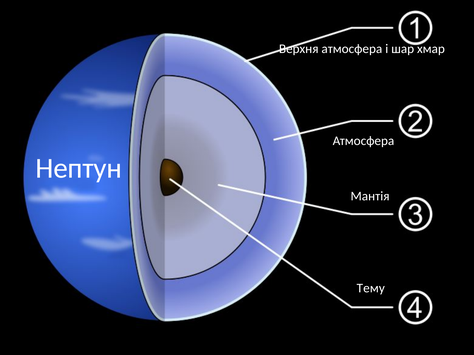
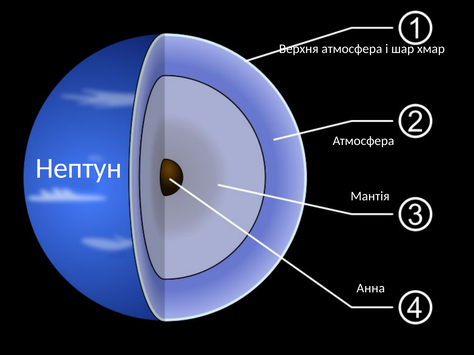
Тему: Тему -> Анна
